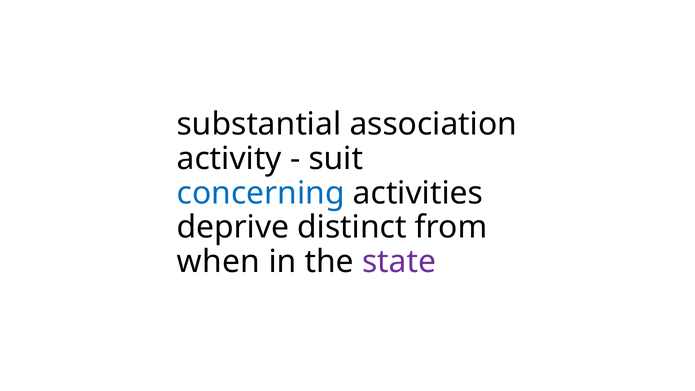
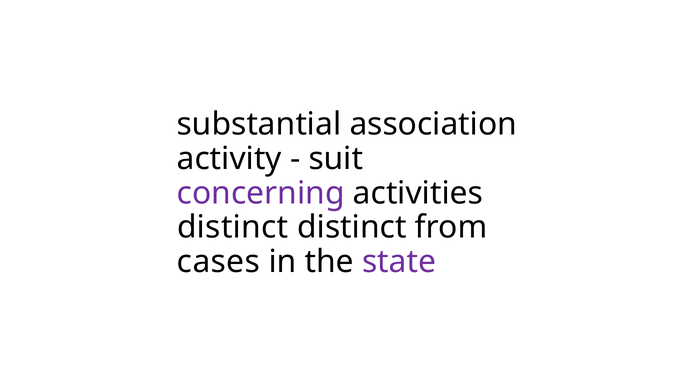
concerning colour: blue -> purple
deprive at (233, 227): deprive -> distinct
when: when -> cases
